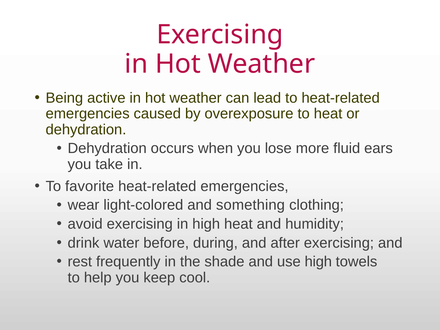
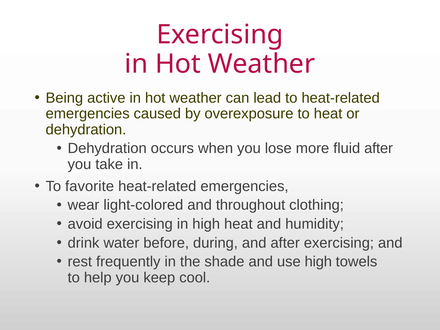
fluid ears: ears -> after
something: something -> throughout
